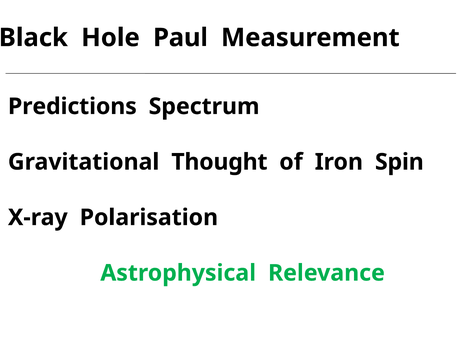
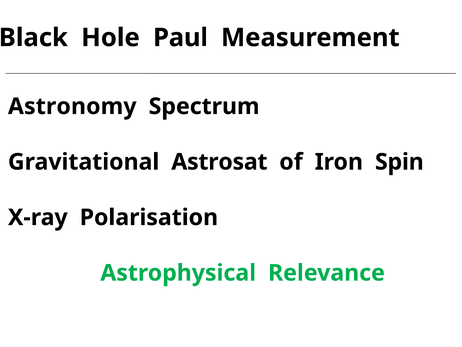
Predictions: Predictions -> Astronomy
Thought: Thought -> Astrosat
